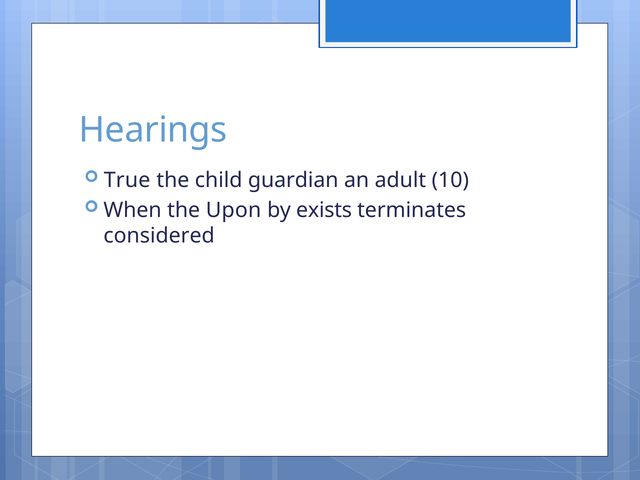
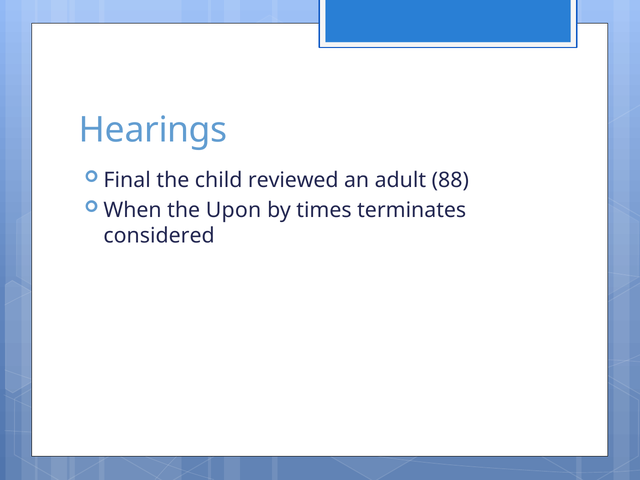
True: True -> Final
guardian: guardian -> reviewed
10: 10 -> 88
exists: exists -> times
